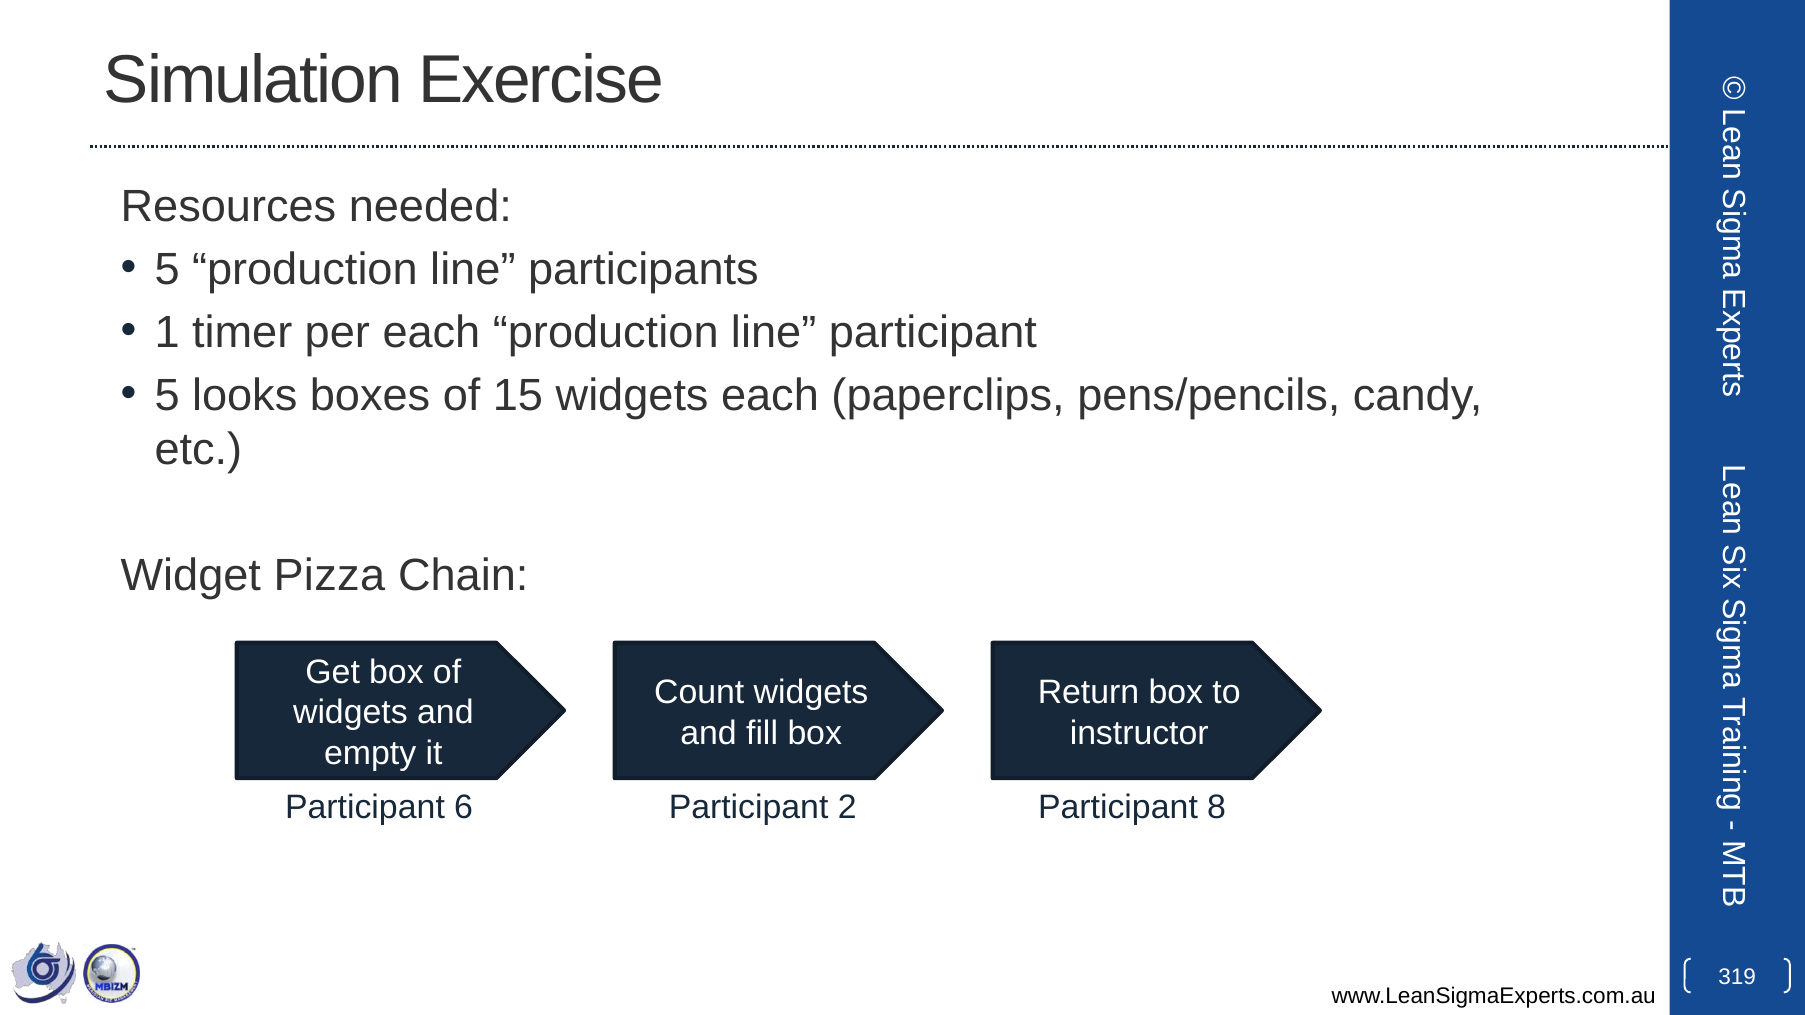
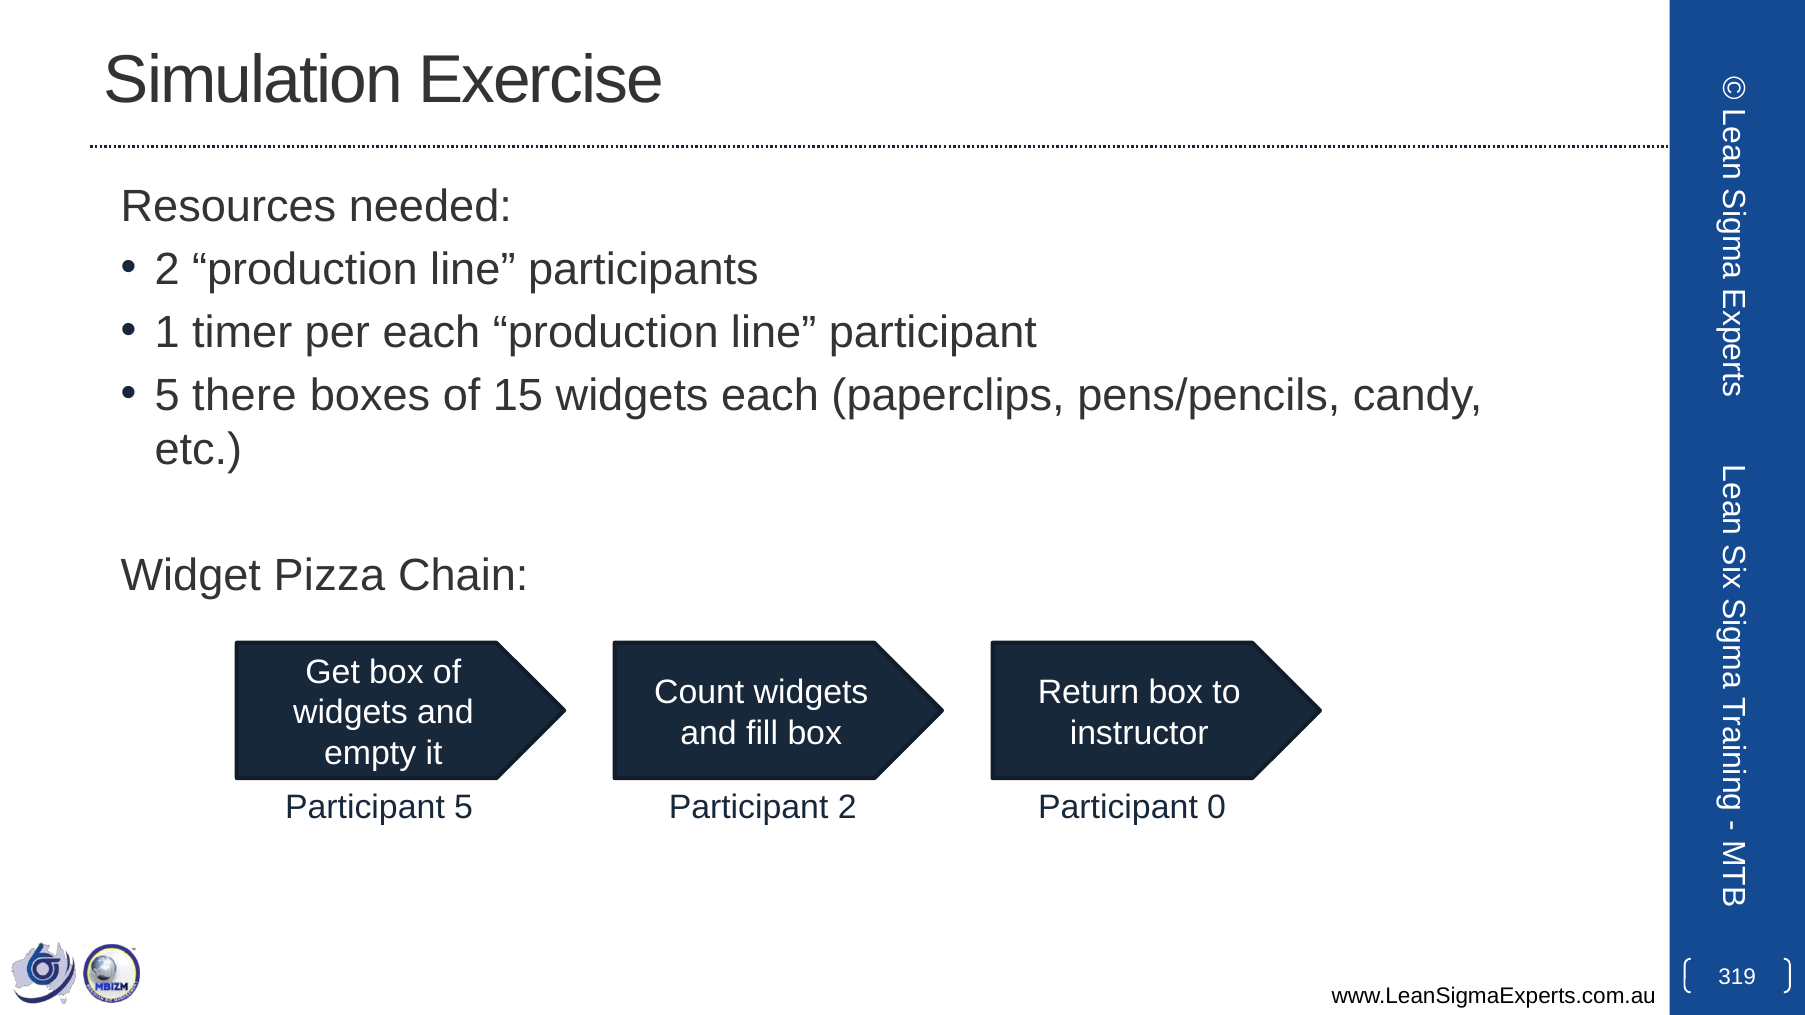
5 at (167, 269): 5 -> 2
looks: looks -> there
Participant 6: 6 -> 5
8: 8 -> 0
